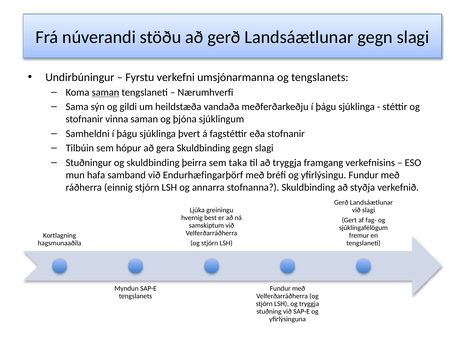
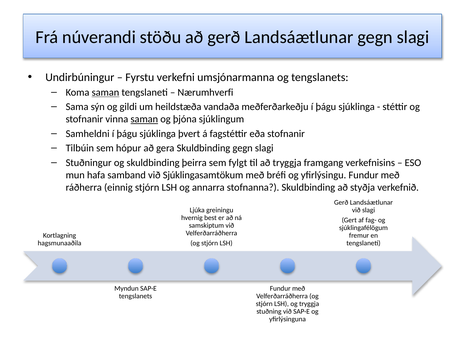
saman at (144, 119) underline: none -> present
taka: taka -> fylgt
Endurhæfingarþörf: Endurhæfingarþörf -> Sjúklingasamtökum
